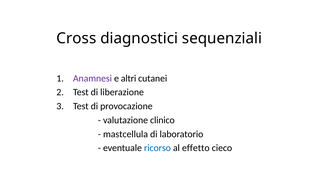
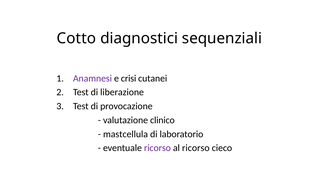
Cross: Cross -> Cotto
altri: altri -> crisi
ricorso at (157, 148) colour: blue -> purple
al effetto: effetto -> ricorso
